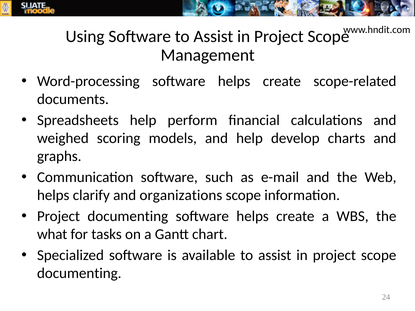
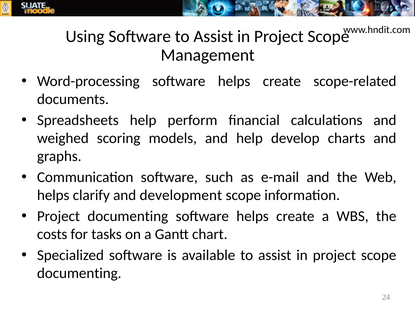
organizations: organizations -> development
what: what -> costs
